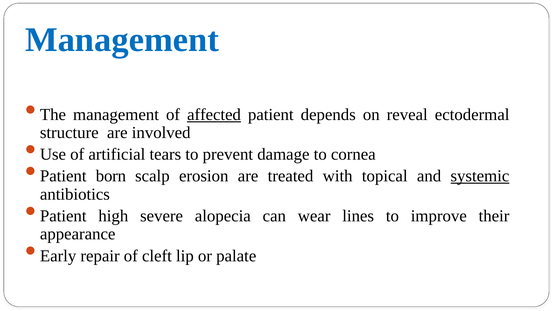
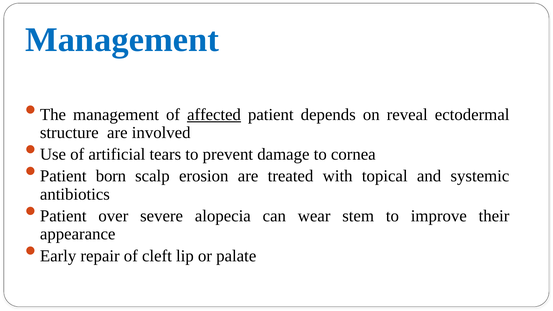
systemic underline: present -> none
high: high -> over
lines: lines -> stem
